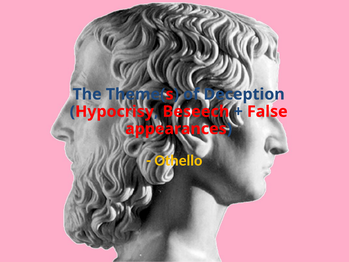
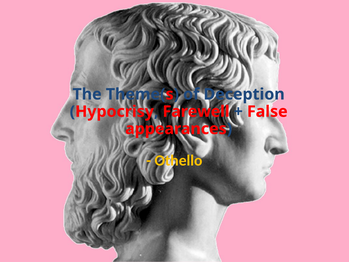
Beseech: Beseech -> Farewell
